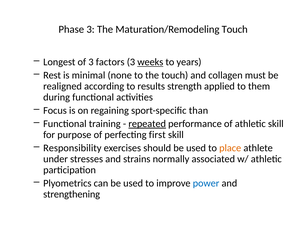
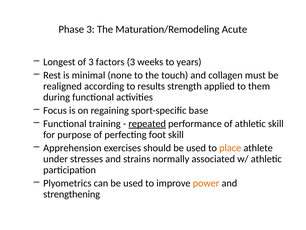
Maturation/Remodeling Touch: Touch -> Acute
weeks underline: present -> none
than: than -> base
first: first -> foot
Responsibility: Responsibility -> Apprehension
power colour: blue -> orange
